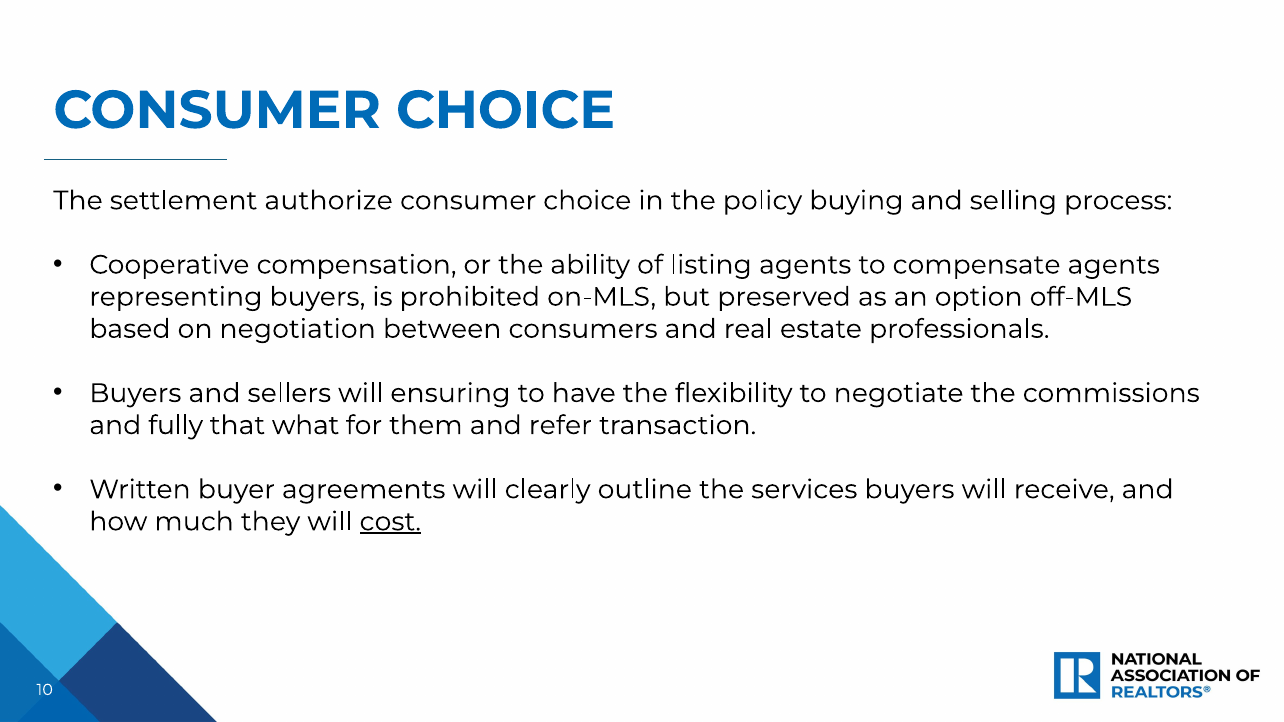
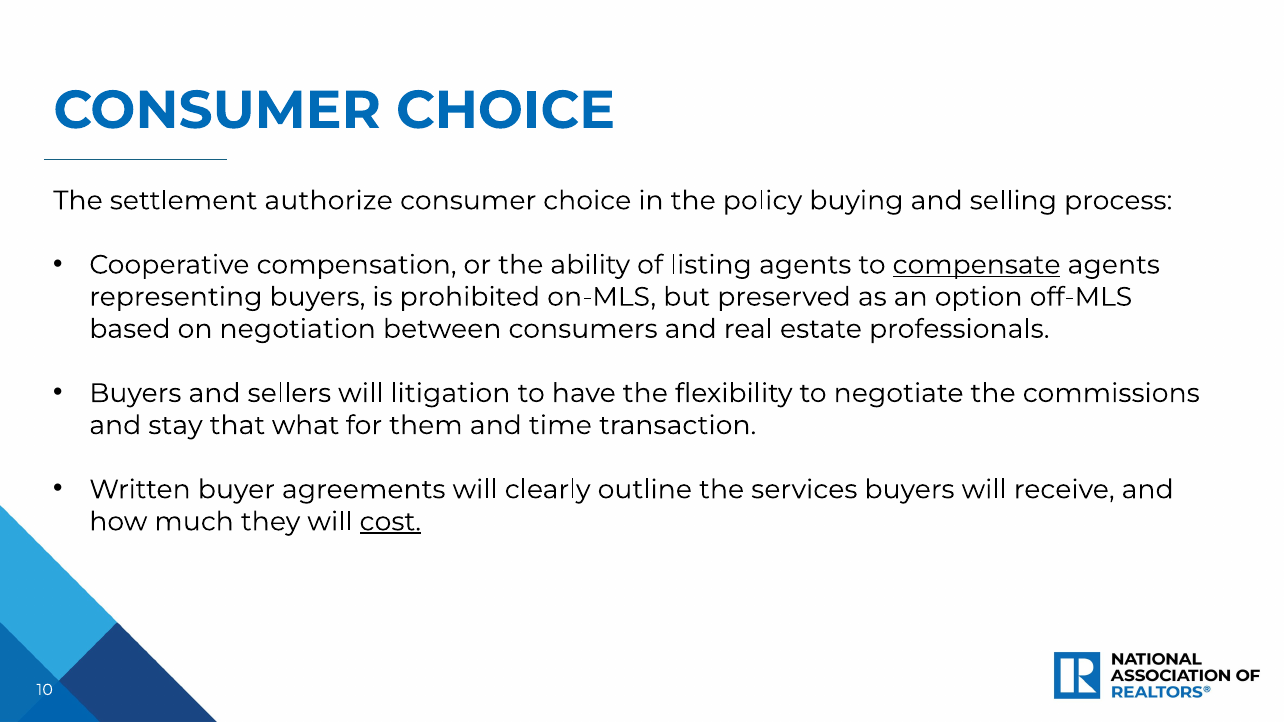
compensate underline: none -> present
ensuring: ensuring -> litigation
fully: fully -> stay
refer: refer -> time
